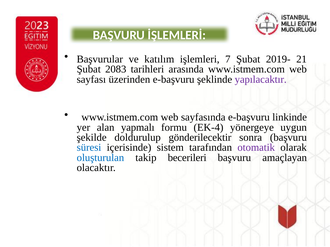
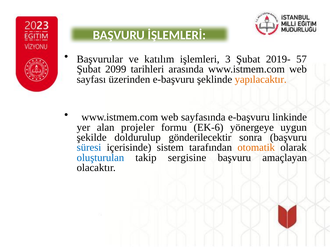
7: 7 -> 3
21: 21 -> 57
2083: 2083 -> 2099
yapılacaktır colour: purple -> orange
yapmalı: yapmalı -> projeler
EK-4: EK-4 -> EK-6
otomatik colour: purple -> orange
becerileri: becerileri -> sergisine
